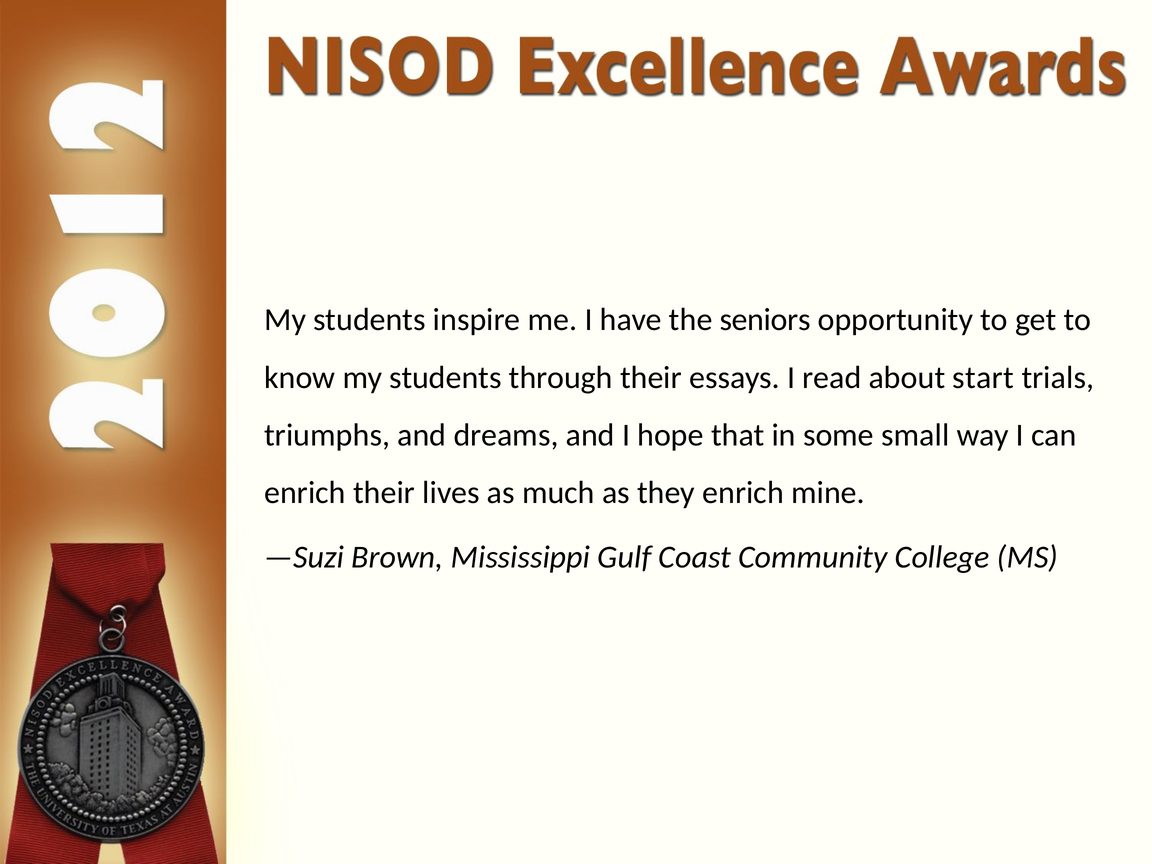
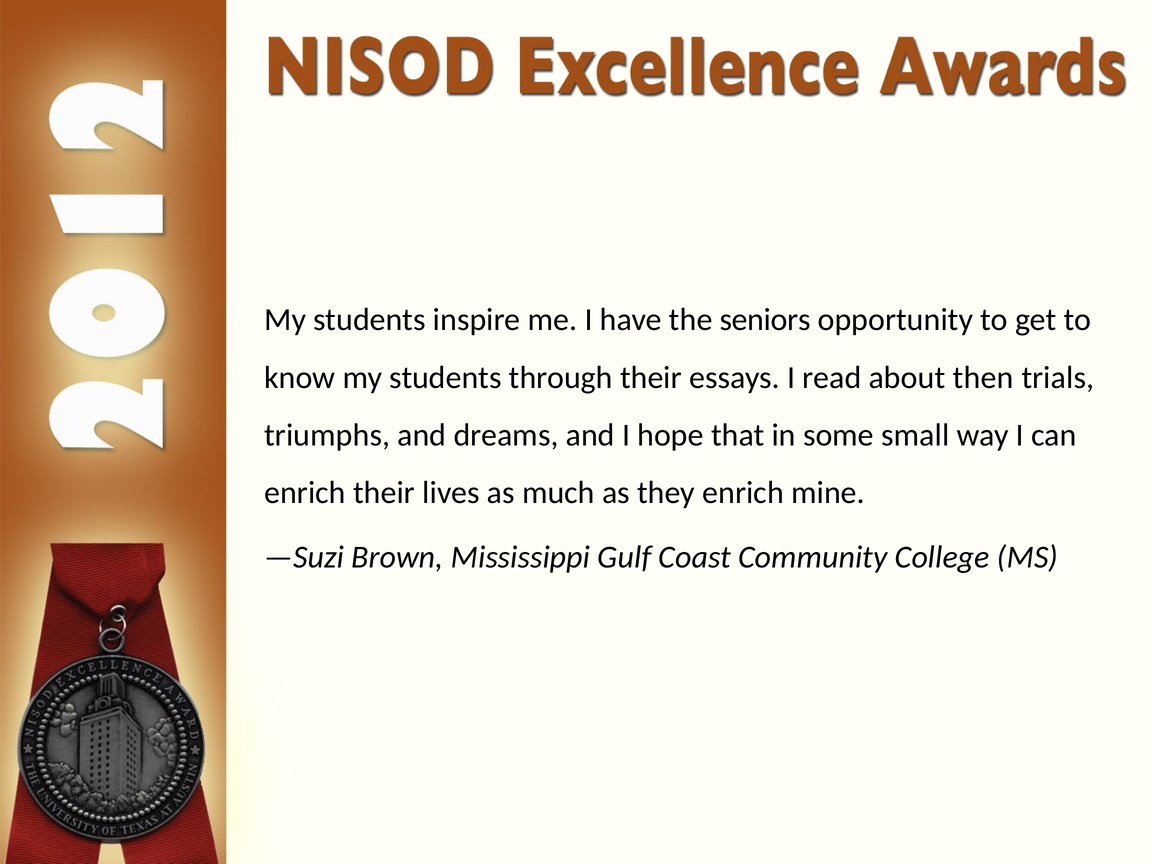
start: start -> then
